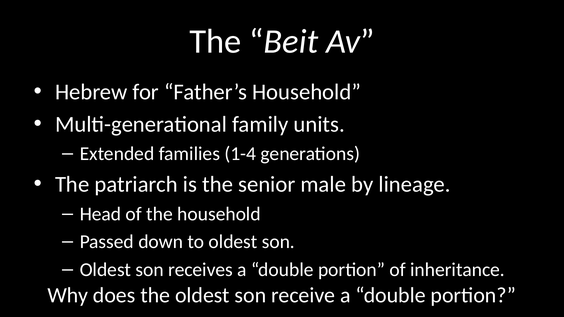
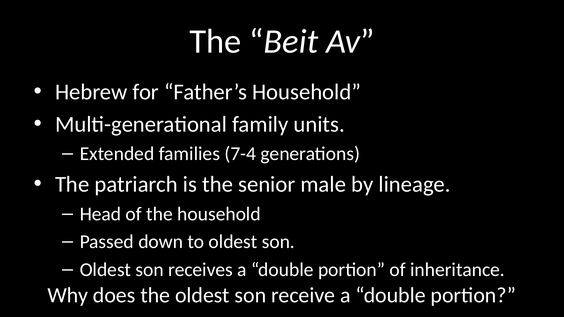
1-4: 1-4 -> 7-4
